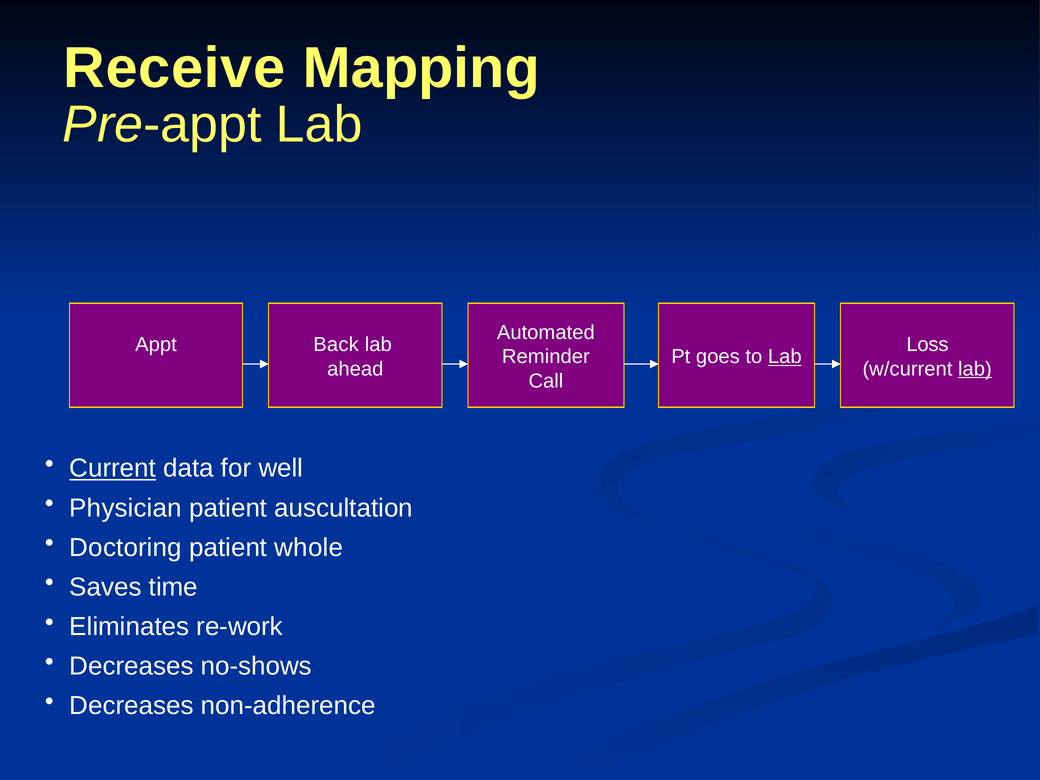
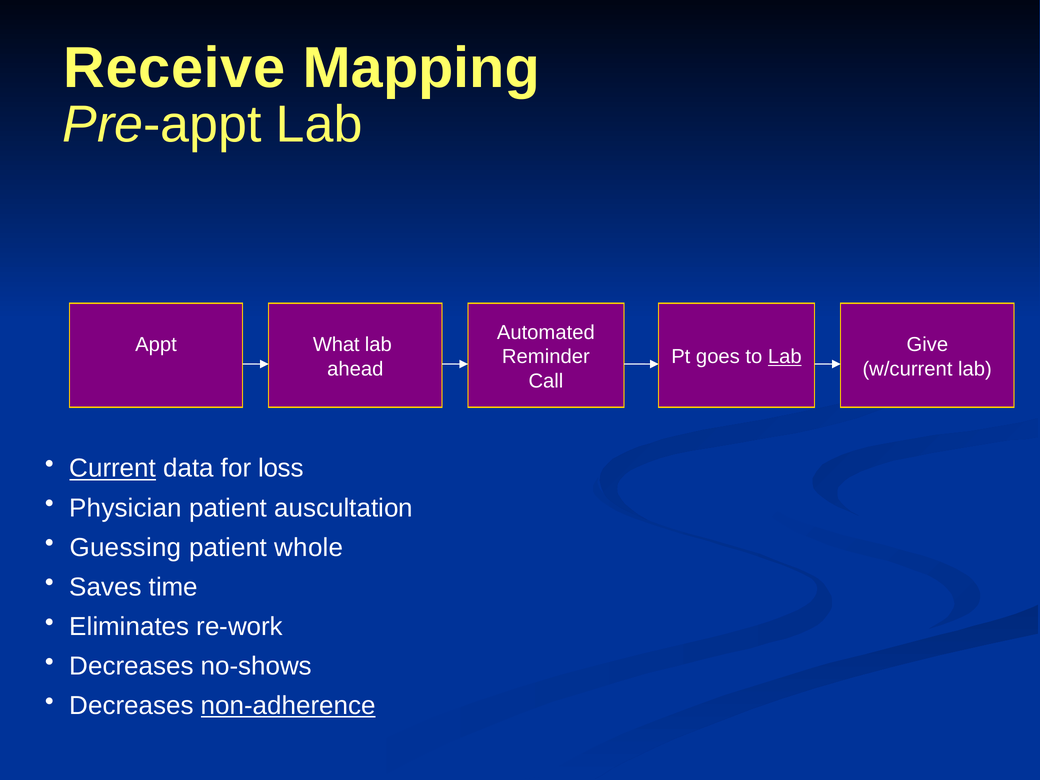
Back: Back -> What
Loss: Loss -> Give
lab at (975, 369) underline: present -> none
well: well -> loss
Doctoring: Doctoring -> Guessing
non-adherence underline: none -> present
